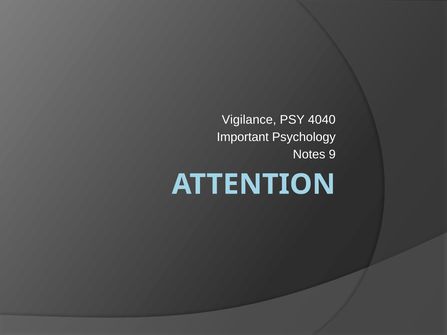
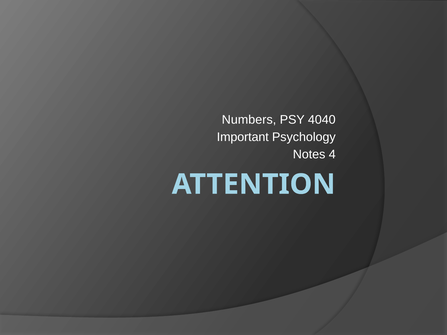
Vigilance: Vigilance -> Numbers
9: 9 -> 4
